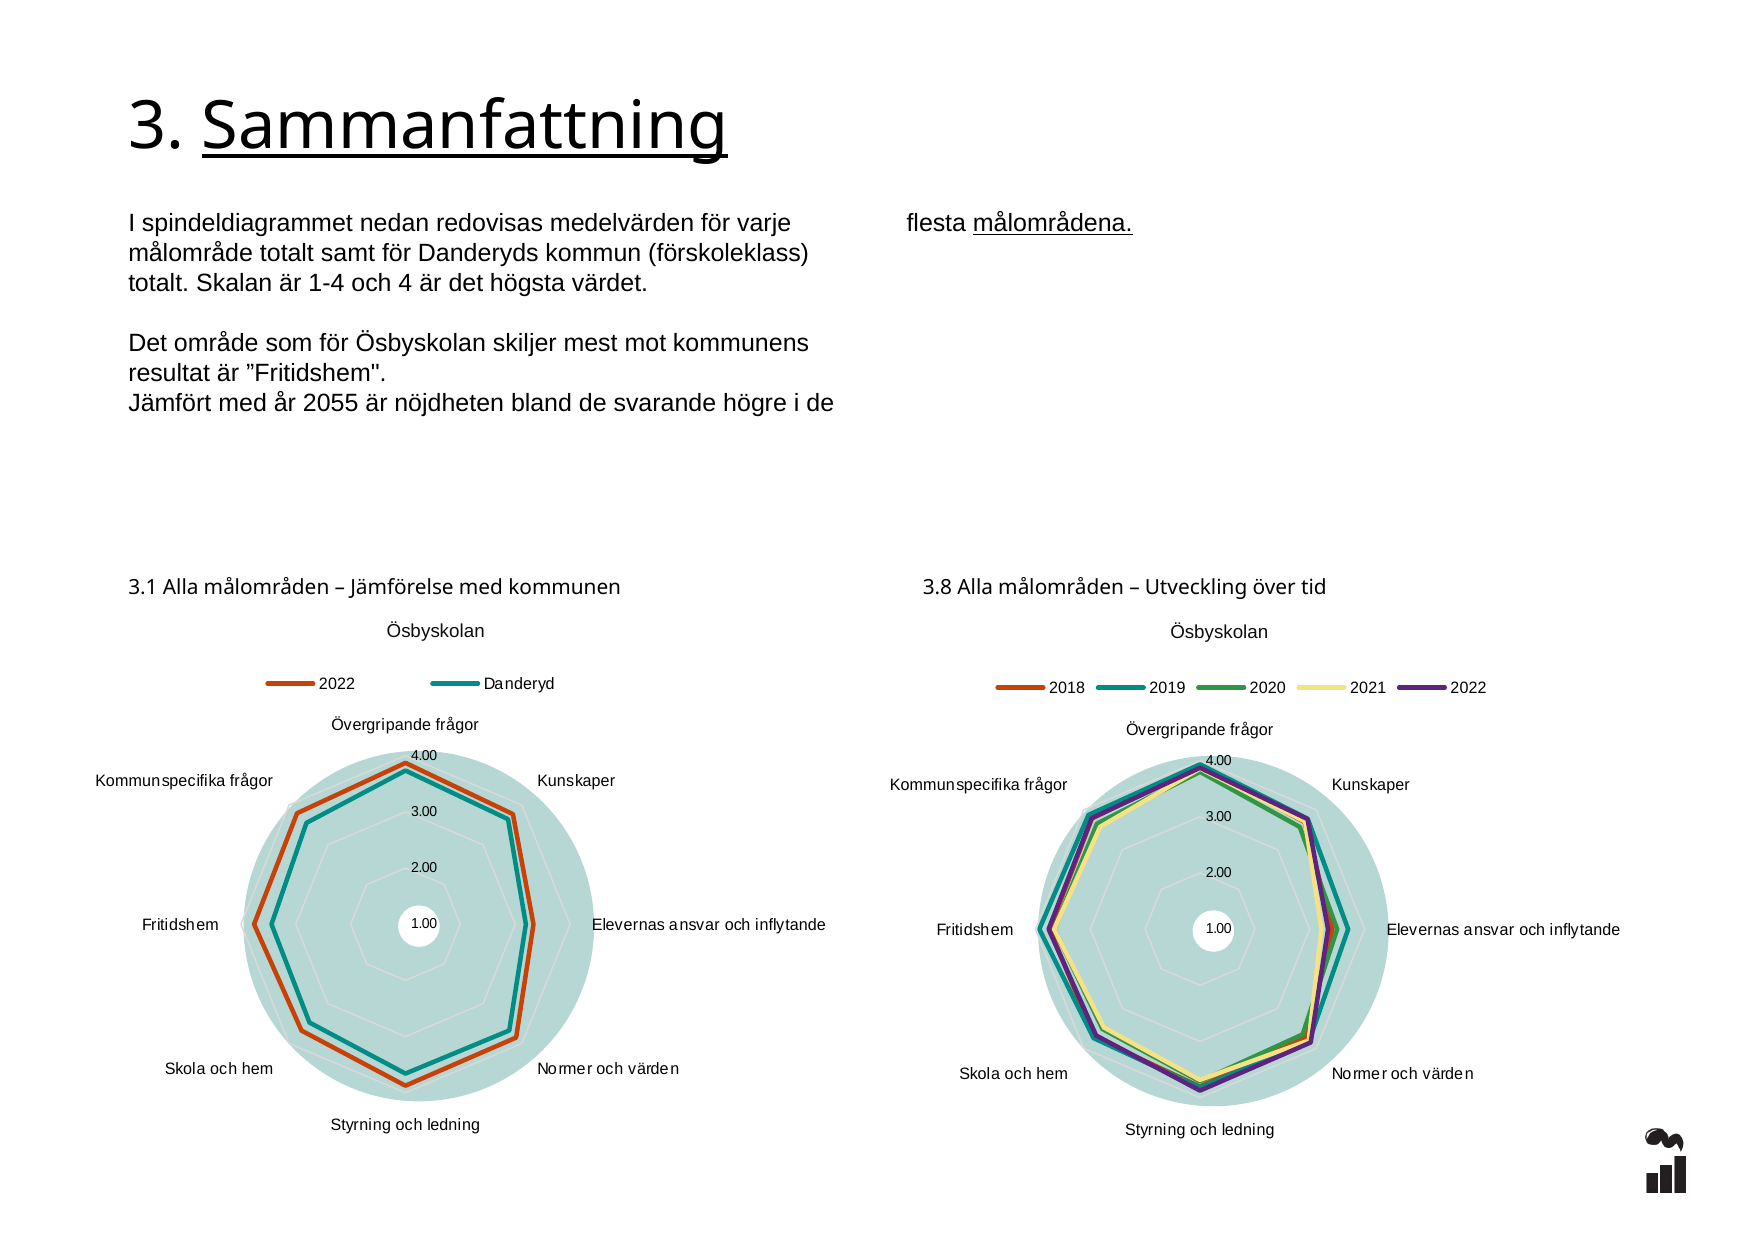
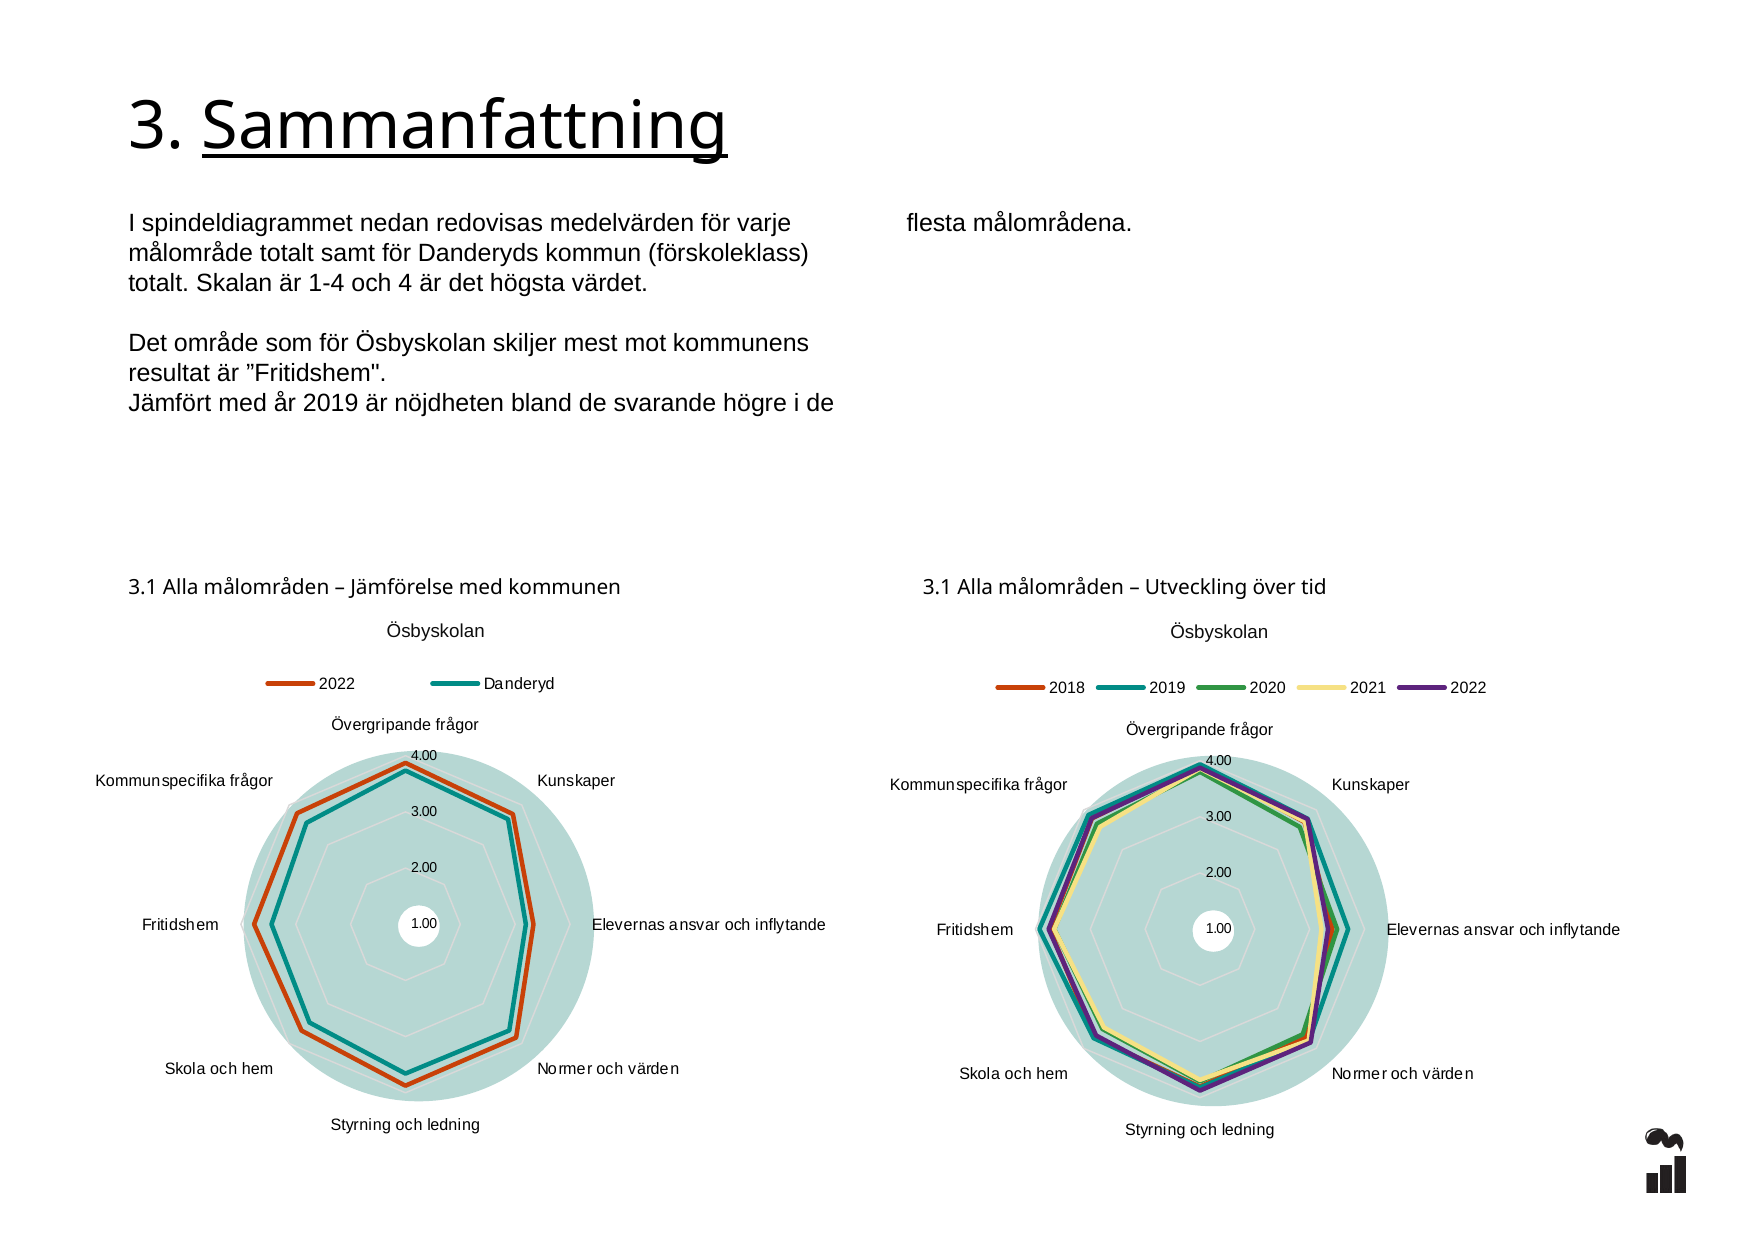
målområdena underline: present -> none
år 2055: 2055 -> 2019
kommunen 3.8: 3.8 -> 3.1
